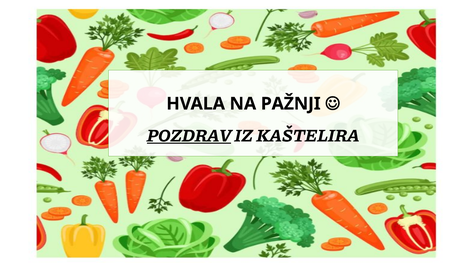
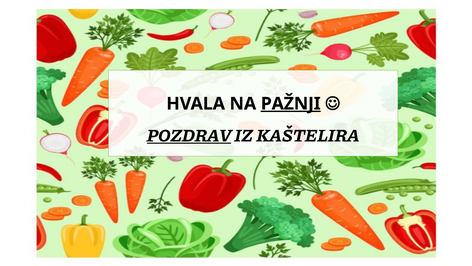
PAŽNJI underline: none -> present
